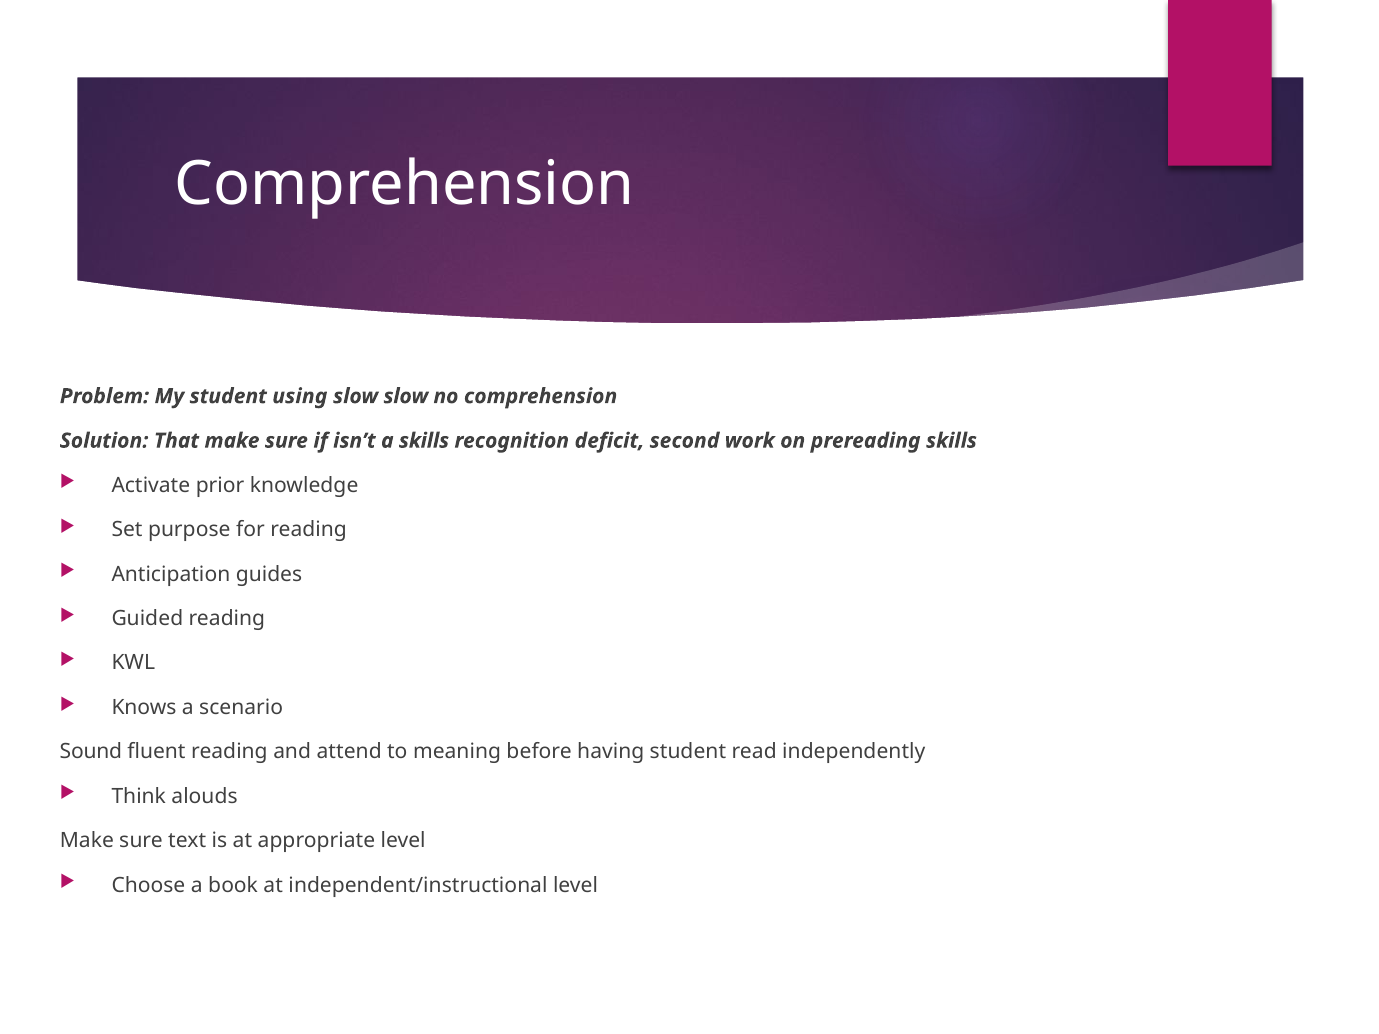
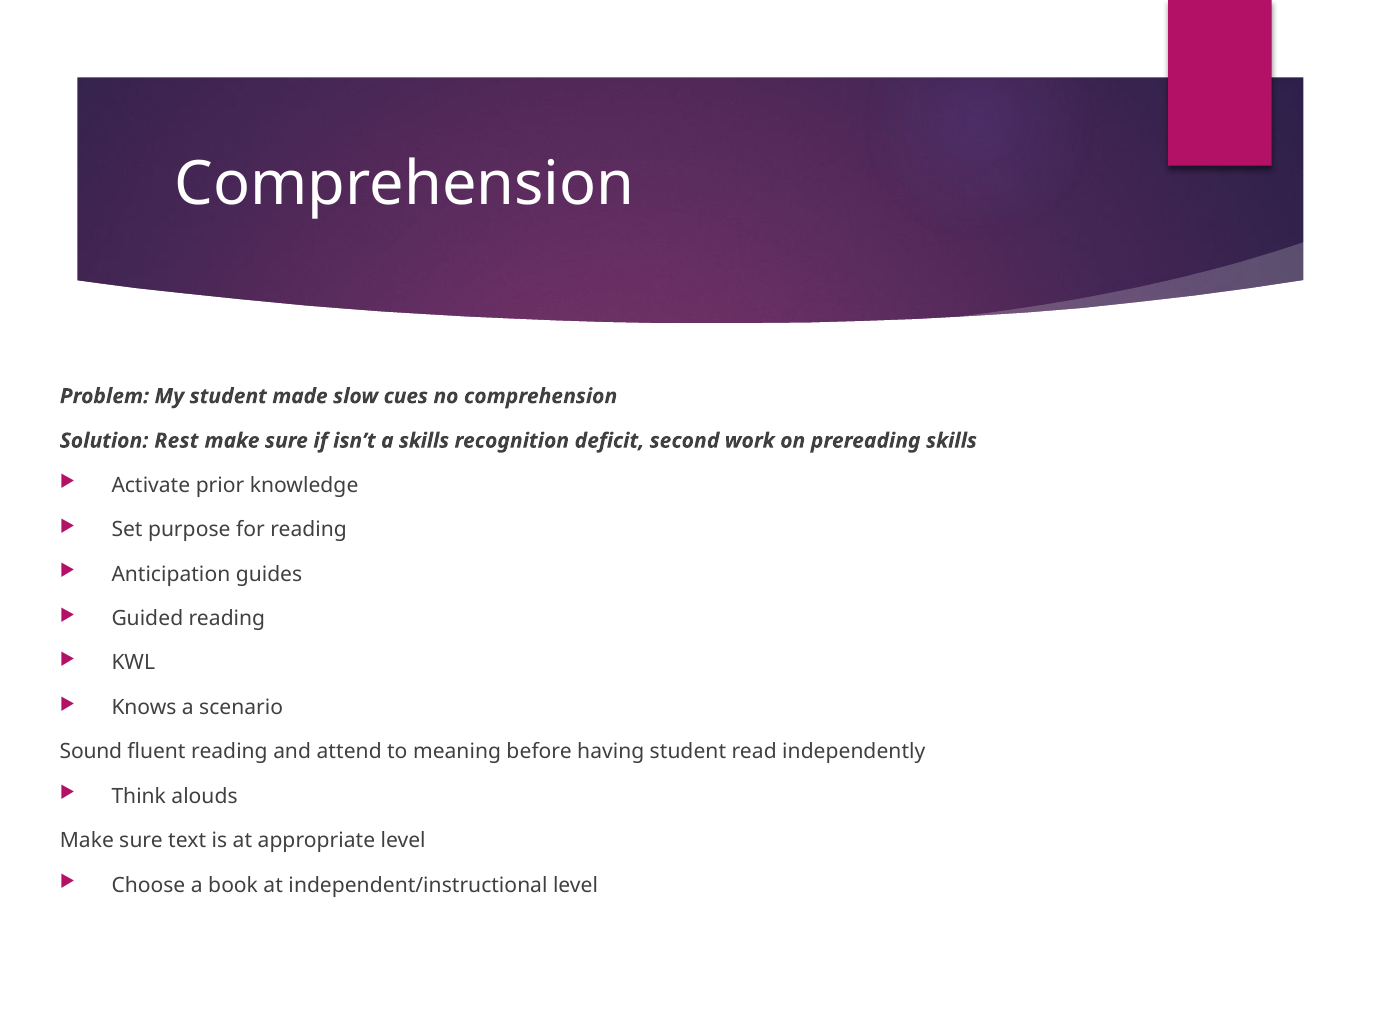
using: using -> made
slow slow: slow -> cues
That: That -> Rest
